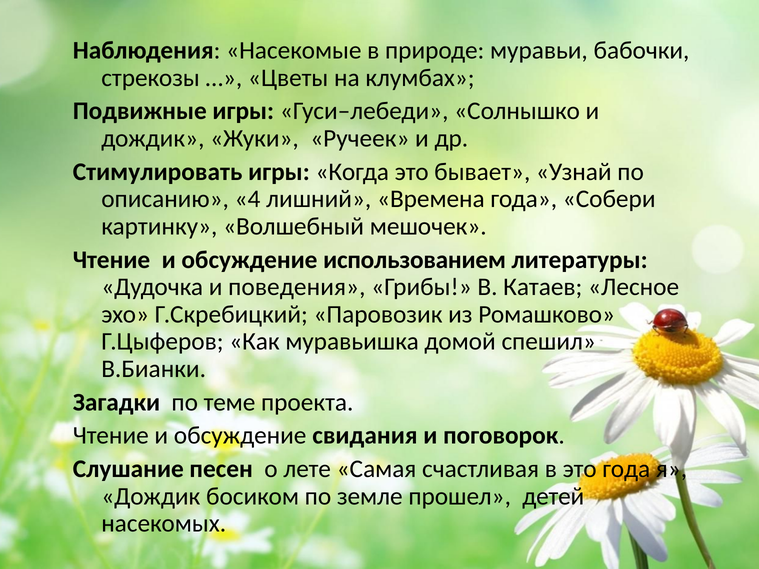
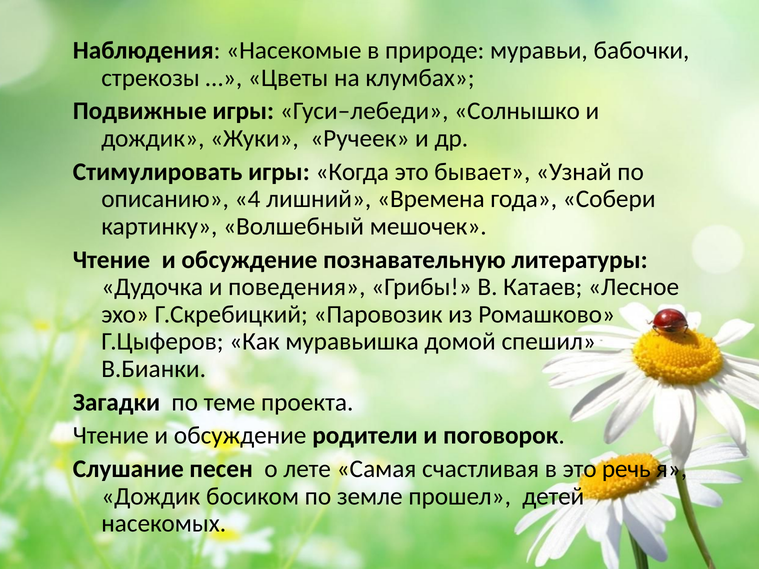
использованием: использованием -> познавательную
свидания: свидания -> родители
это года: года -> речь
